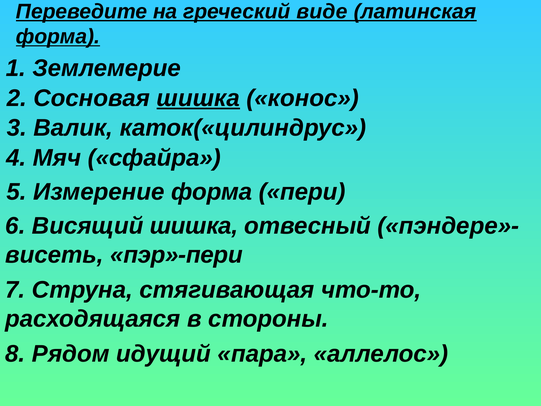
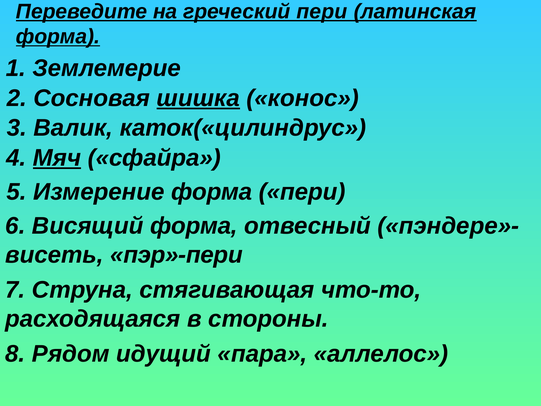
греческий виде: виде -> пери
Мяч underline: none -> present
Висящий шишка: шишка -> форма
